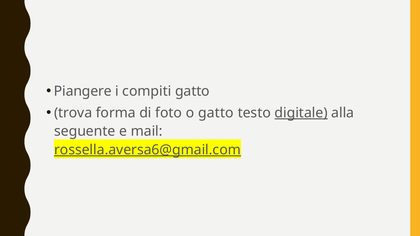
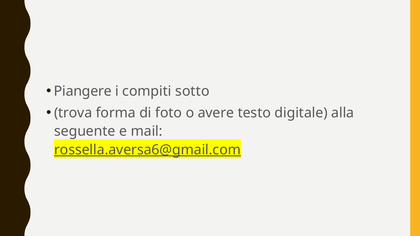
compiti gatto: gatto -> sotto
o gatto: gatto -> avere
digitale underline: present -> none
